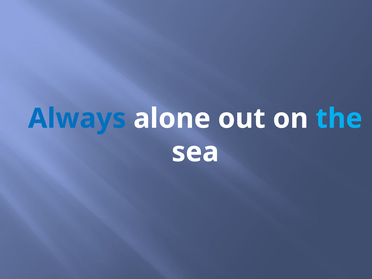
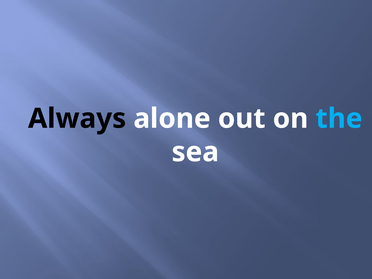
Always colour: blue -> black
